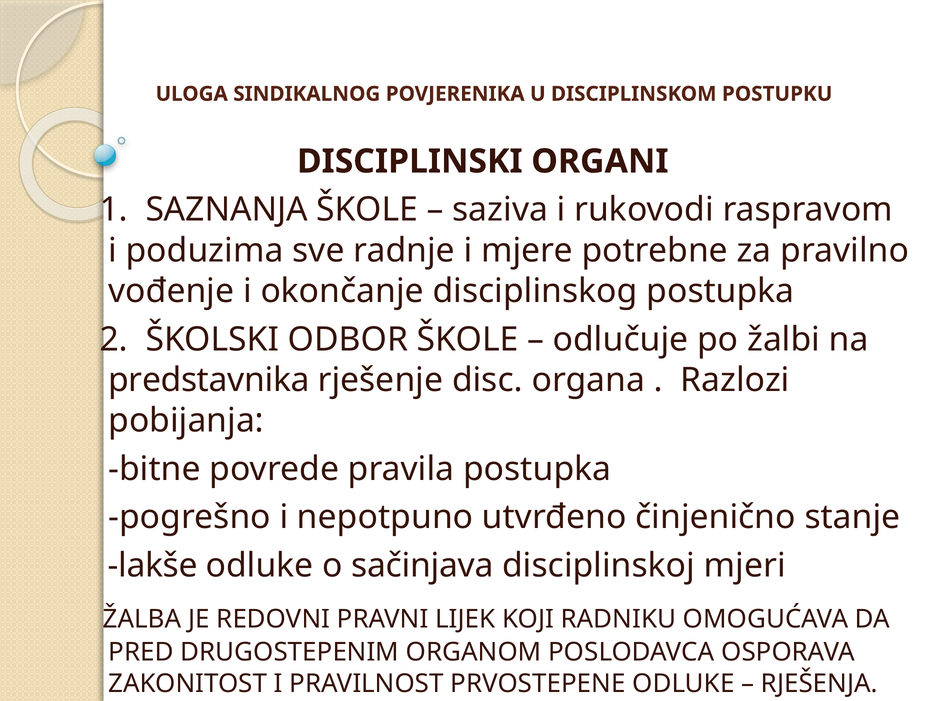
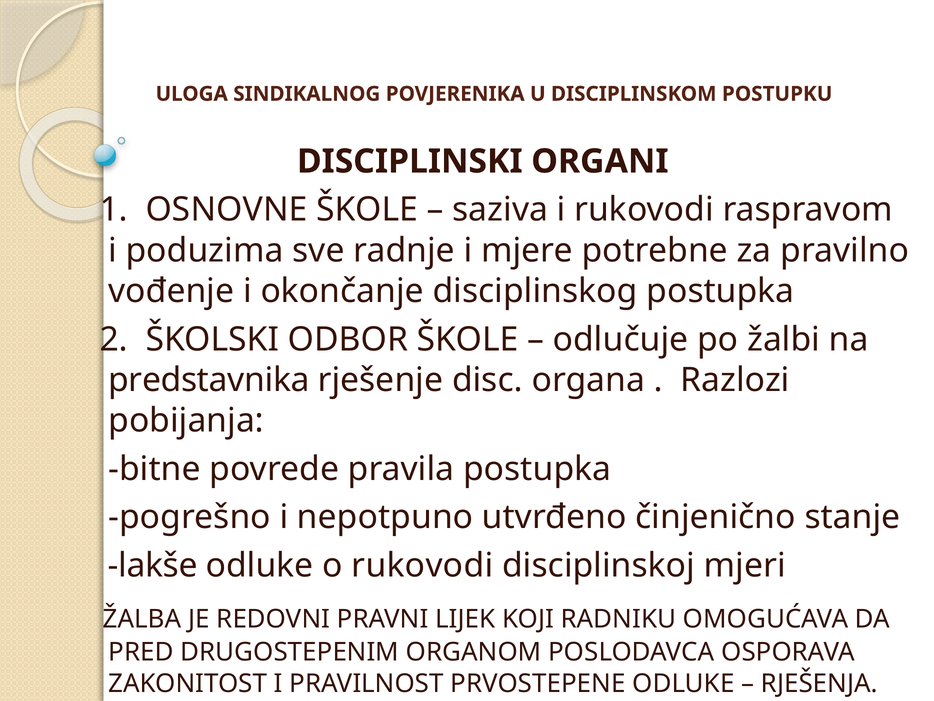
SAZNANJA: SAZNANJA -> OSNOVNE
o sačinjava: sačinjava -> rukovodi
